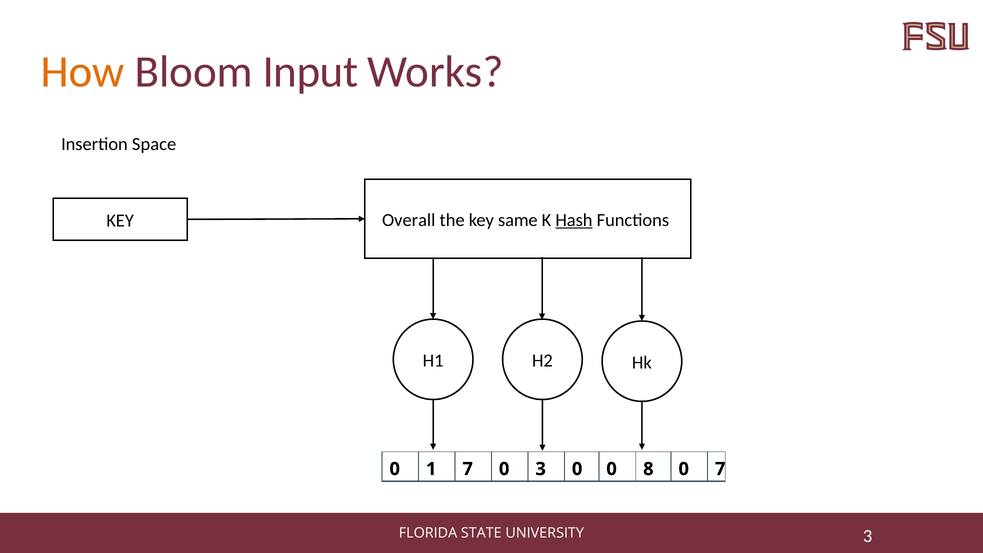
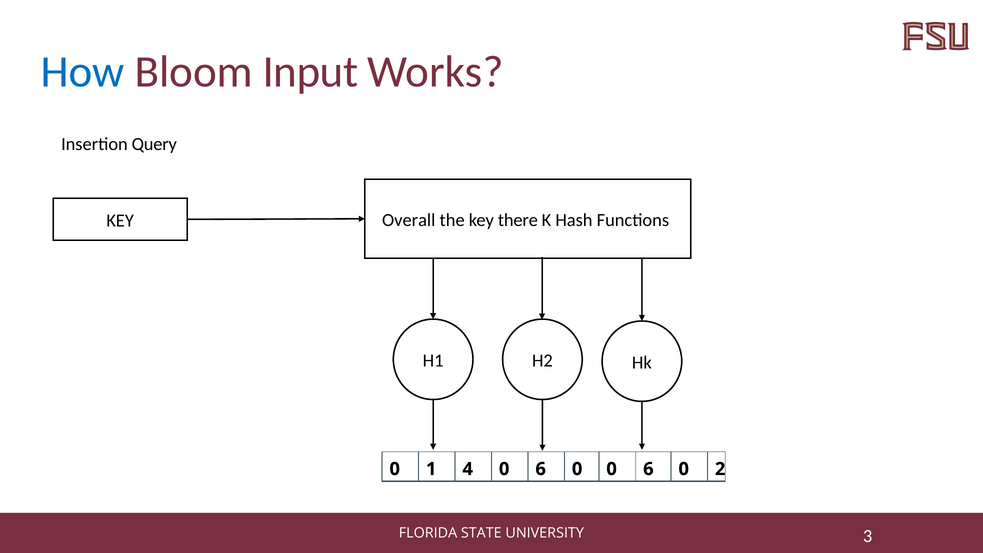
How colour: orange -> blue
Space: Space -> Query
same: same -> there
Hash underline: present -> none
1 7: 7 -> 4
3 at (541, 469): 3 -> 6
0 0 8: 8 -> 6
0 7: 7 -> 2
